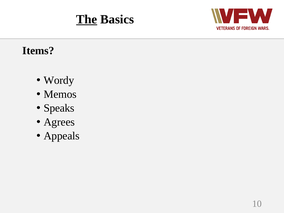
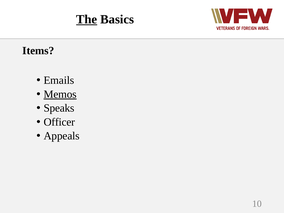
Wordy: Wordy -> Emails
Memos underline: none -> present
Agrees: Agrees -> Officer
